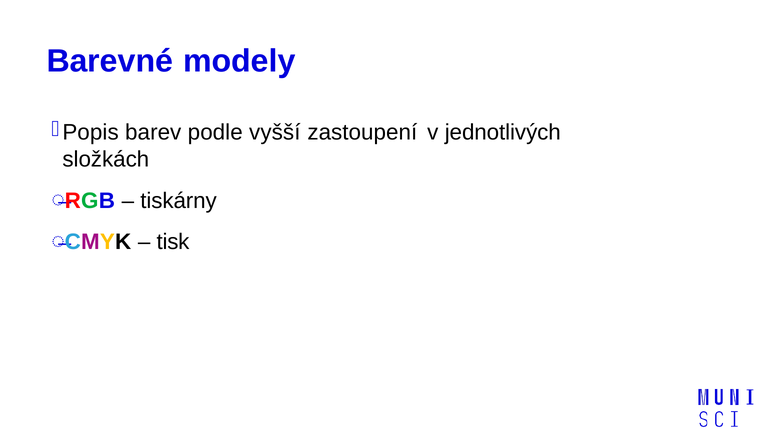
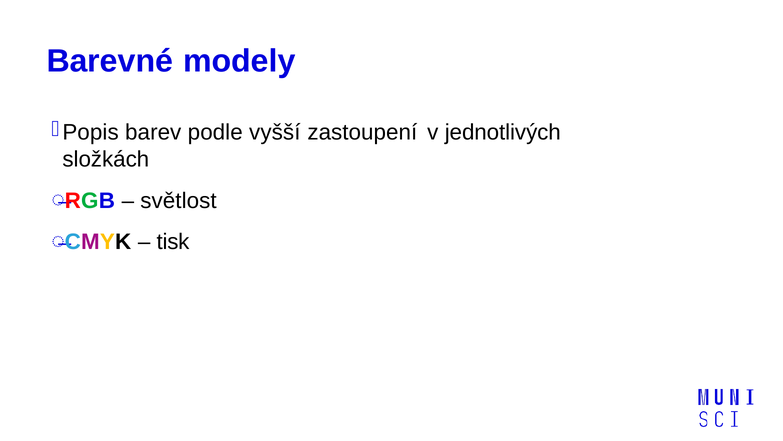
tiskárny: tiskárny -> světlost
